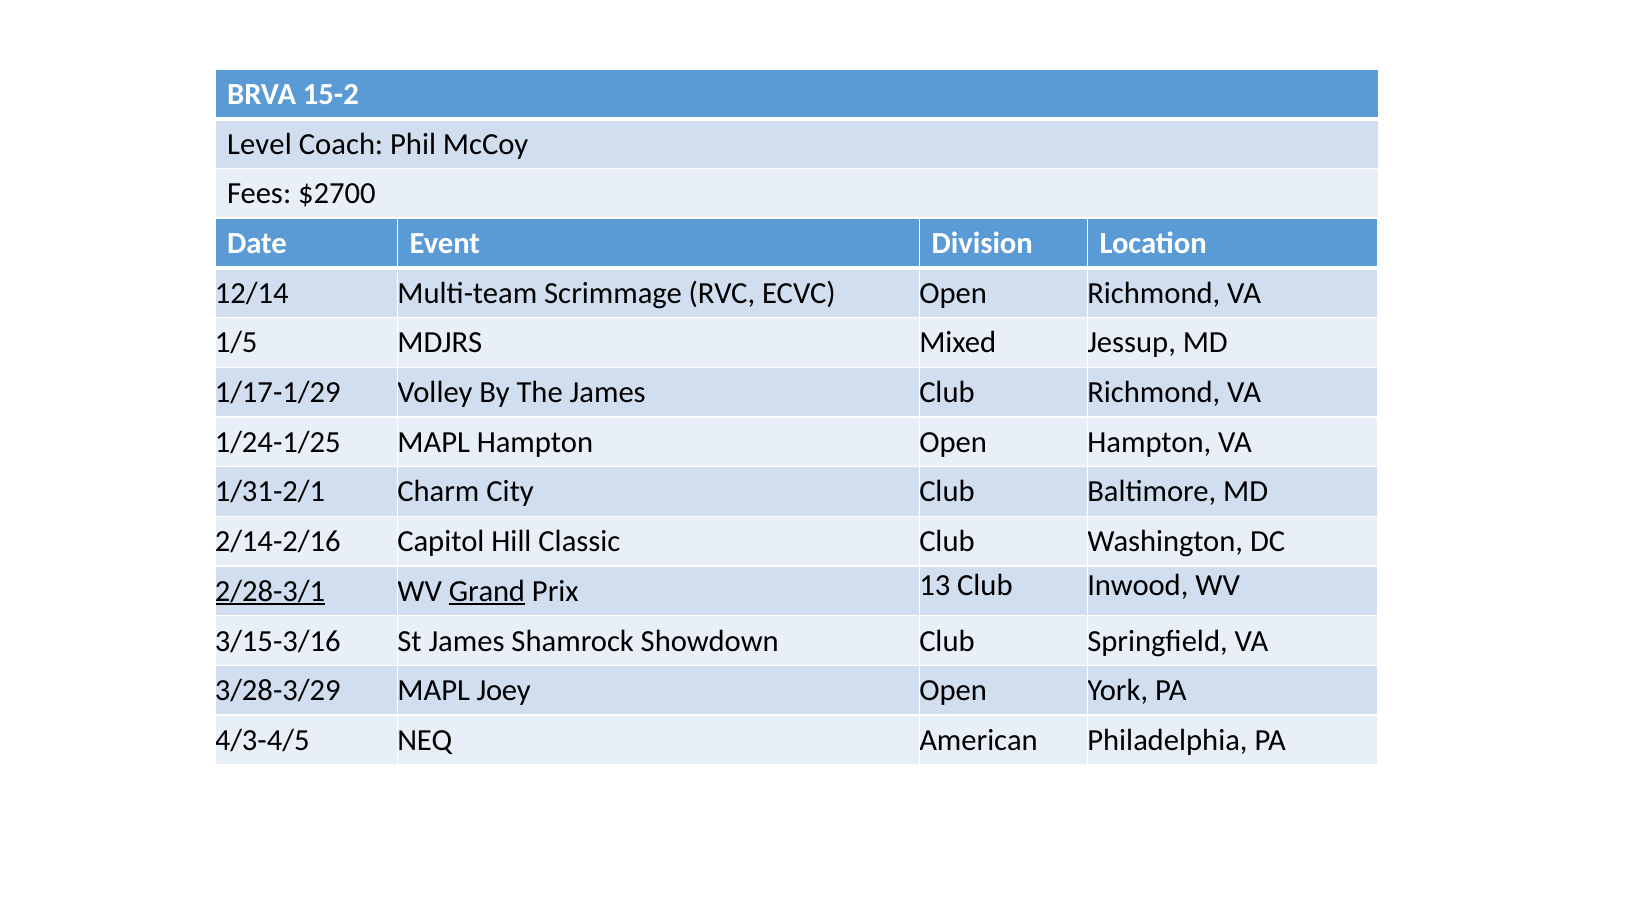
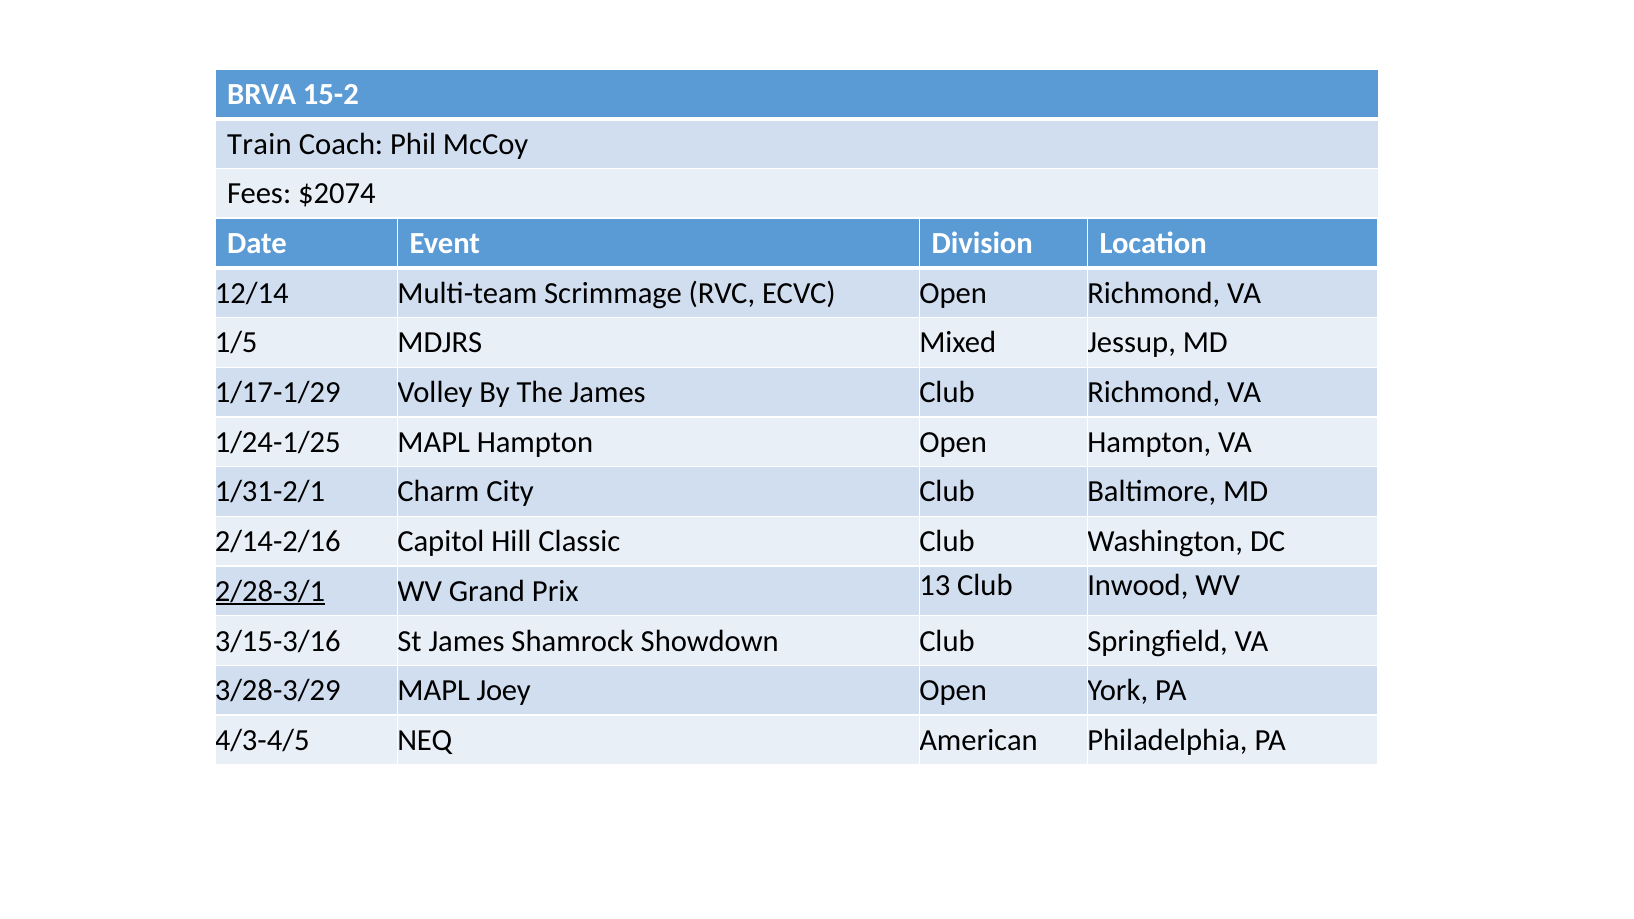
Level: Level -> Train
$2700: $2700 -> $2074
Grand underline: present -> none
